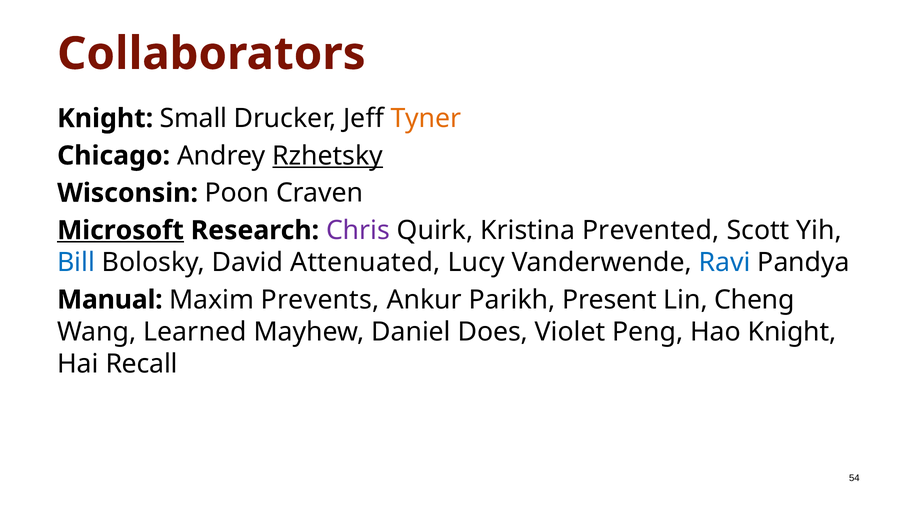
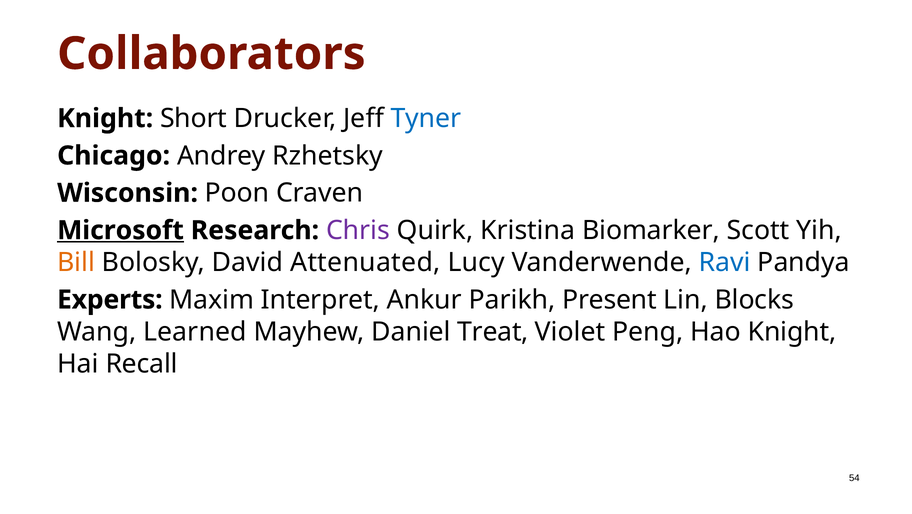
Small: Small -> Short
Tyner colour: orange -> blue
Rzhetsky underline: present -> none
Prevented: Prevented -> Biomarker
Bill colour: blue -> orange
Manual: Manual -> Experts
Prevents: Prevents -> Interpret
Cheng: Cheng -> Blocks
Does: Does -> Treat
